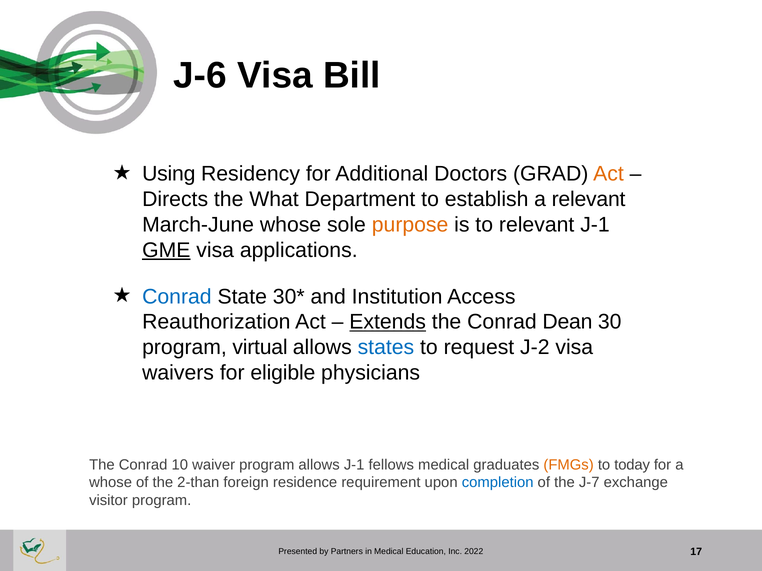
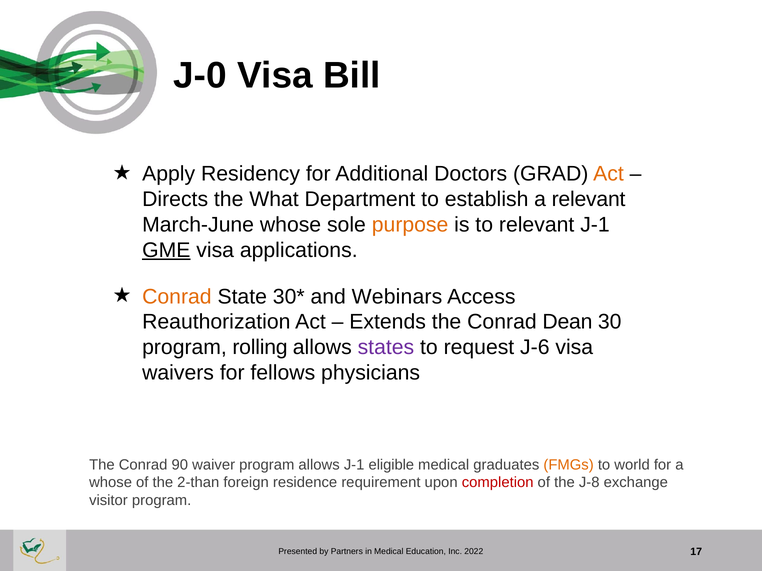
J-6: J-6 -> J-0
Using: Using -> Apply
Conrad at (177, 297) colour: blue -> orange
Institution: Institution -> Webinars
Extends underline: present -> none
virtual: virtual -> rolling
states colour: blue -> purple
J-2: J-2 -> J-6
eligible: eligible -> fellows
10: 10 -> 90
fellows: fellows -> eligible
today: today -> world
completion colour: blue -> red
J-7: J-7 -> J-8
